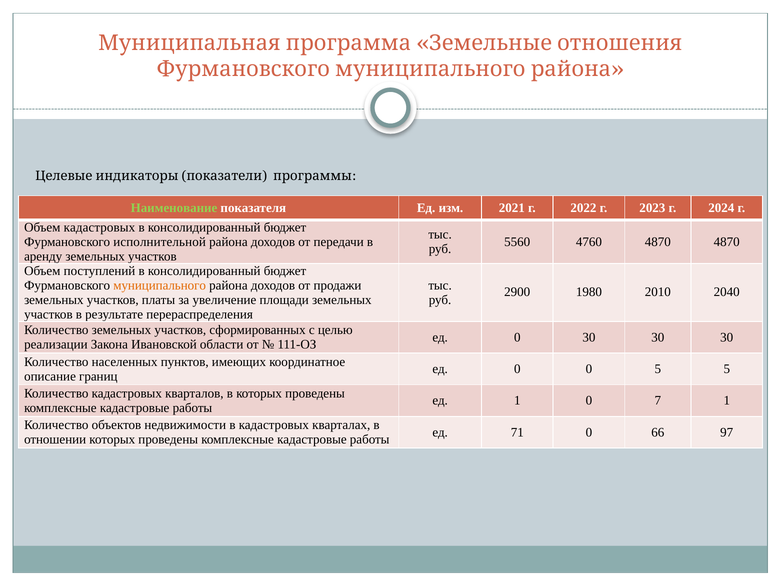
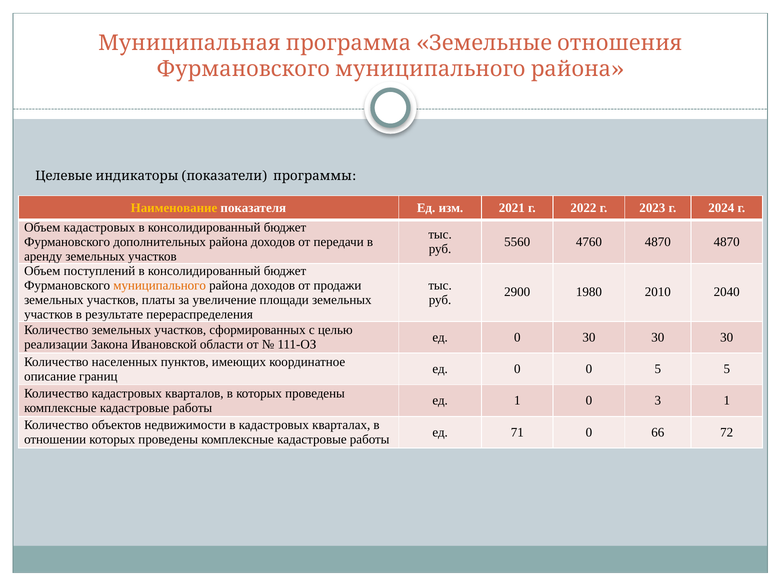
Наименование colour: light green -> yellow
исполнительной: исполнительной -> дополнительных
7: 7 -> 3
97: 97 -> 72
